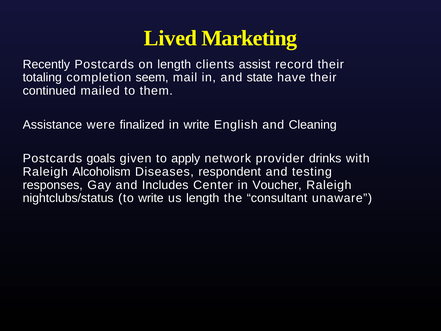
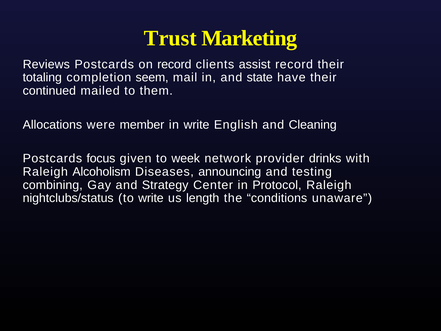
Lived: Lived -> Trust
Recently: Recently -> Reviews
on length: length -> record
Assistance: Assistance -> Allocations
finalized: finalized -> member
goals: goals -> focus
apply: apply -> week
respondent: respondent -> announcing
responses: responses -> combining
Includes: Includes -> Strategy
Voucher: Voucher -> Protocol
consultant: consultant -> conditions
